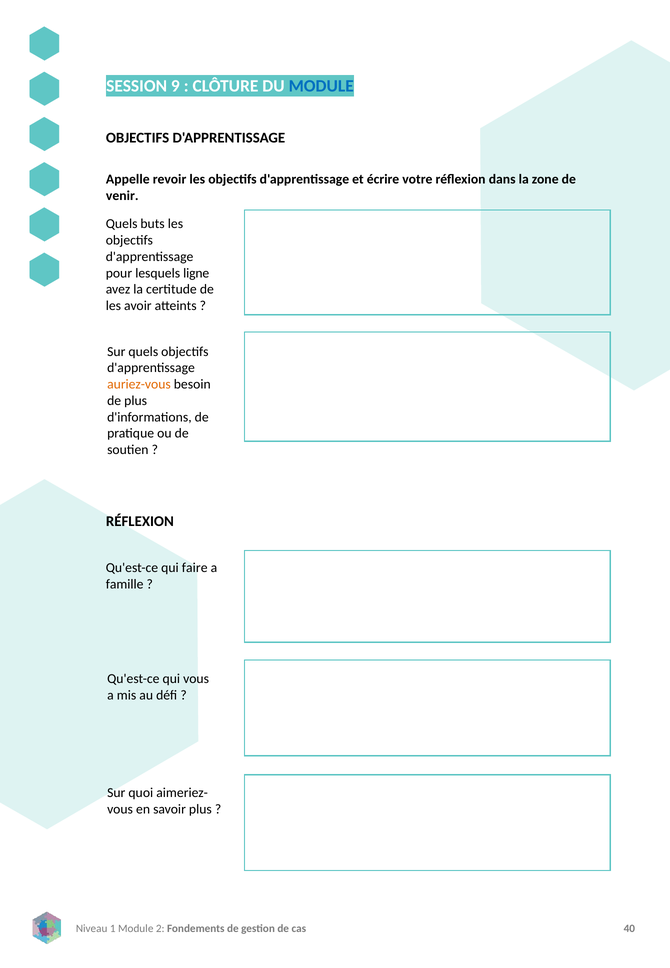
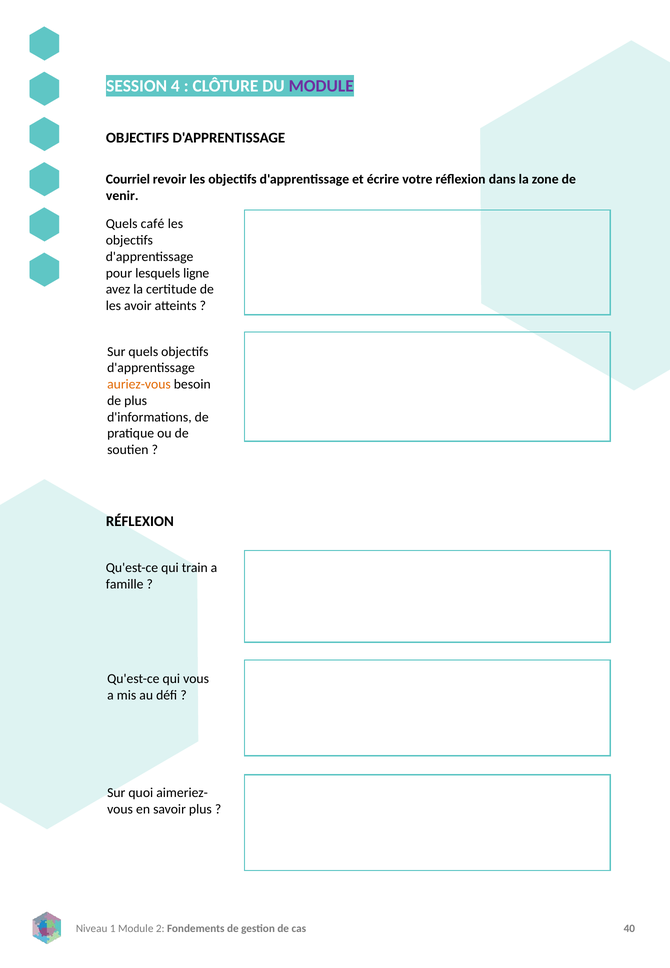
9: 9 -> 4
MODULE at (321, 86) colour: blue -> purple
Appelle: Appelle -> Courriel
buts: buts -> café
faire: faire -> train
